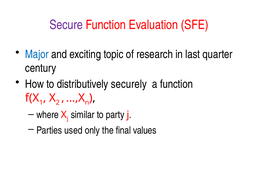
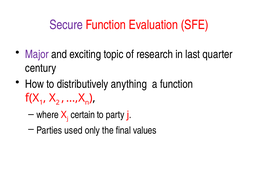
Major colour: blue -> purple
securely: securely -> anything
similar: similar -> certain
